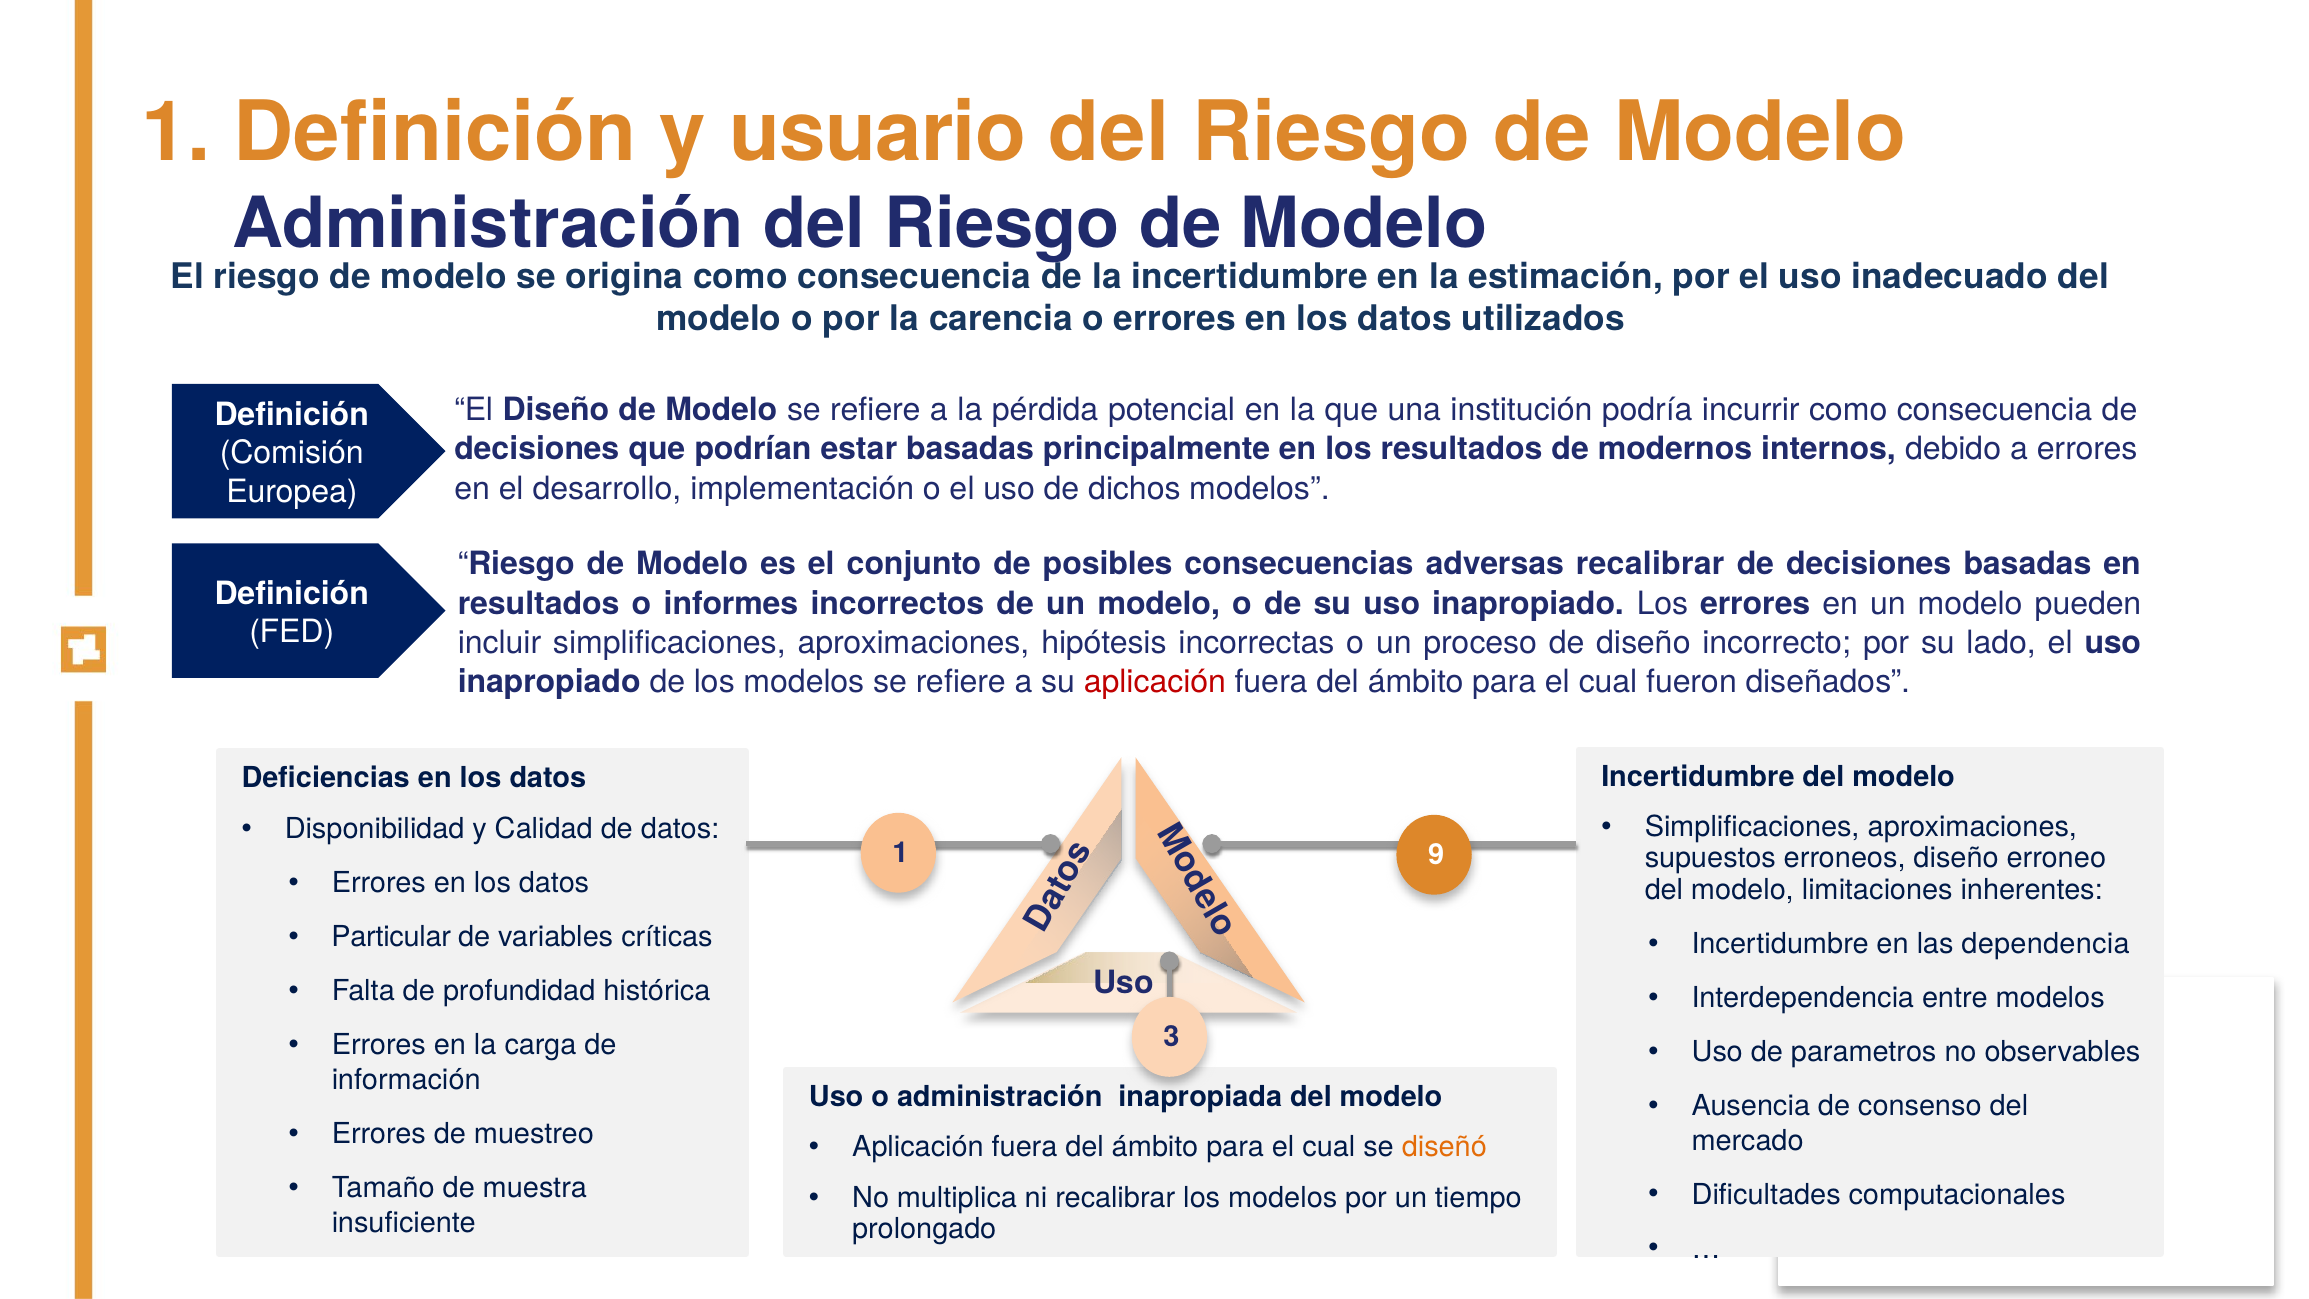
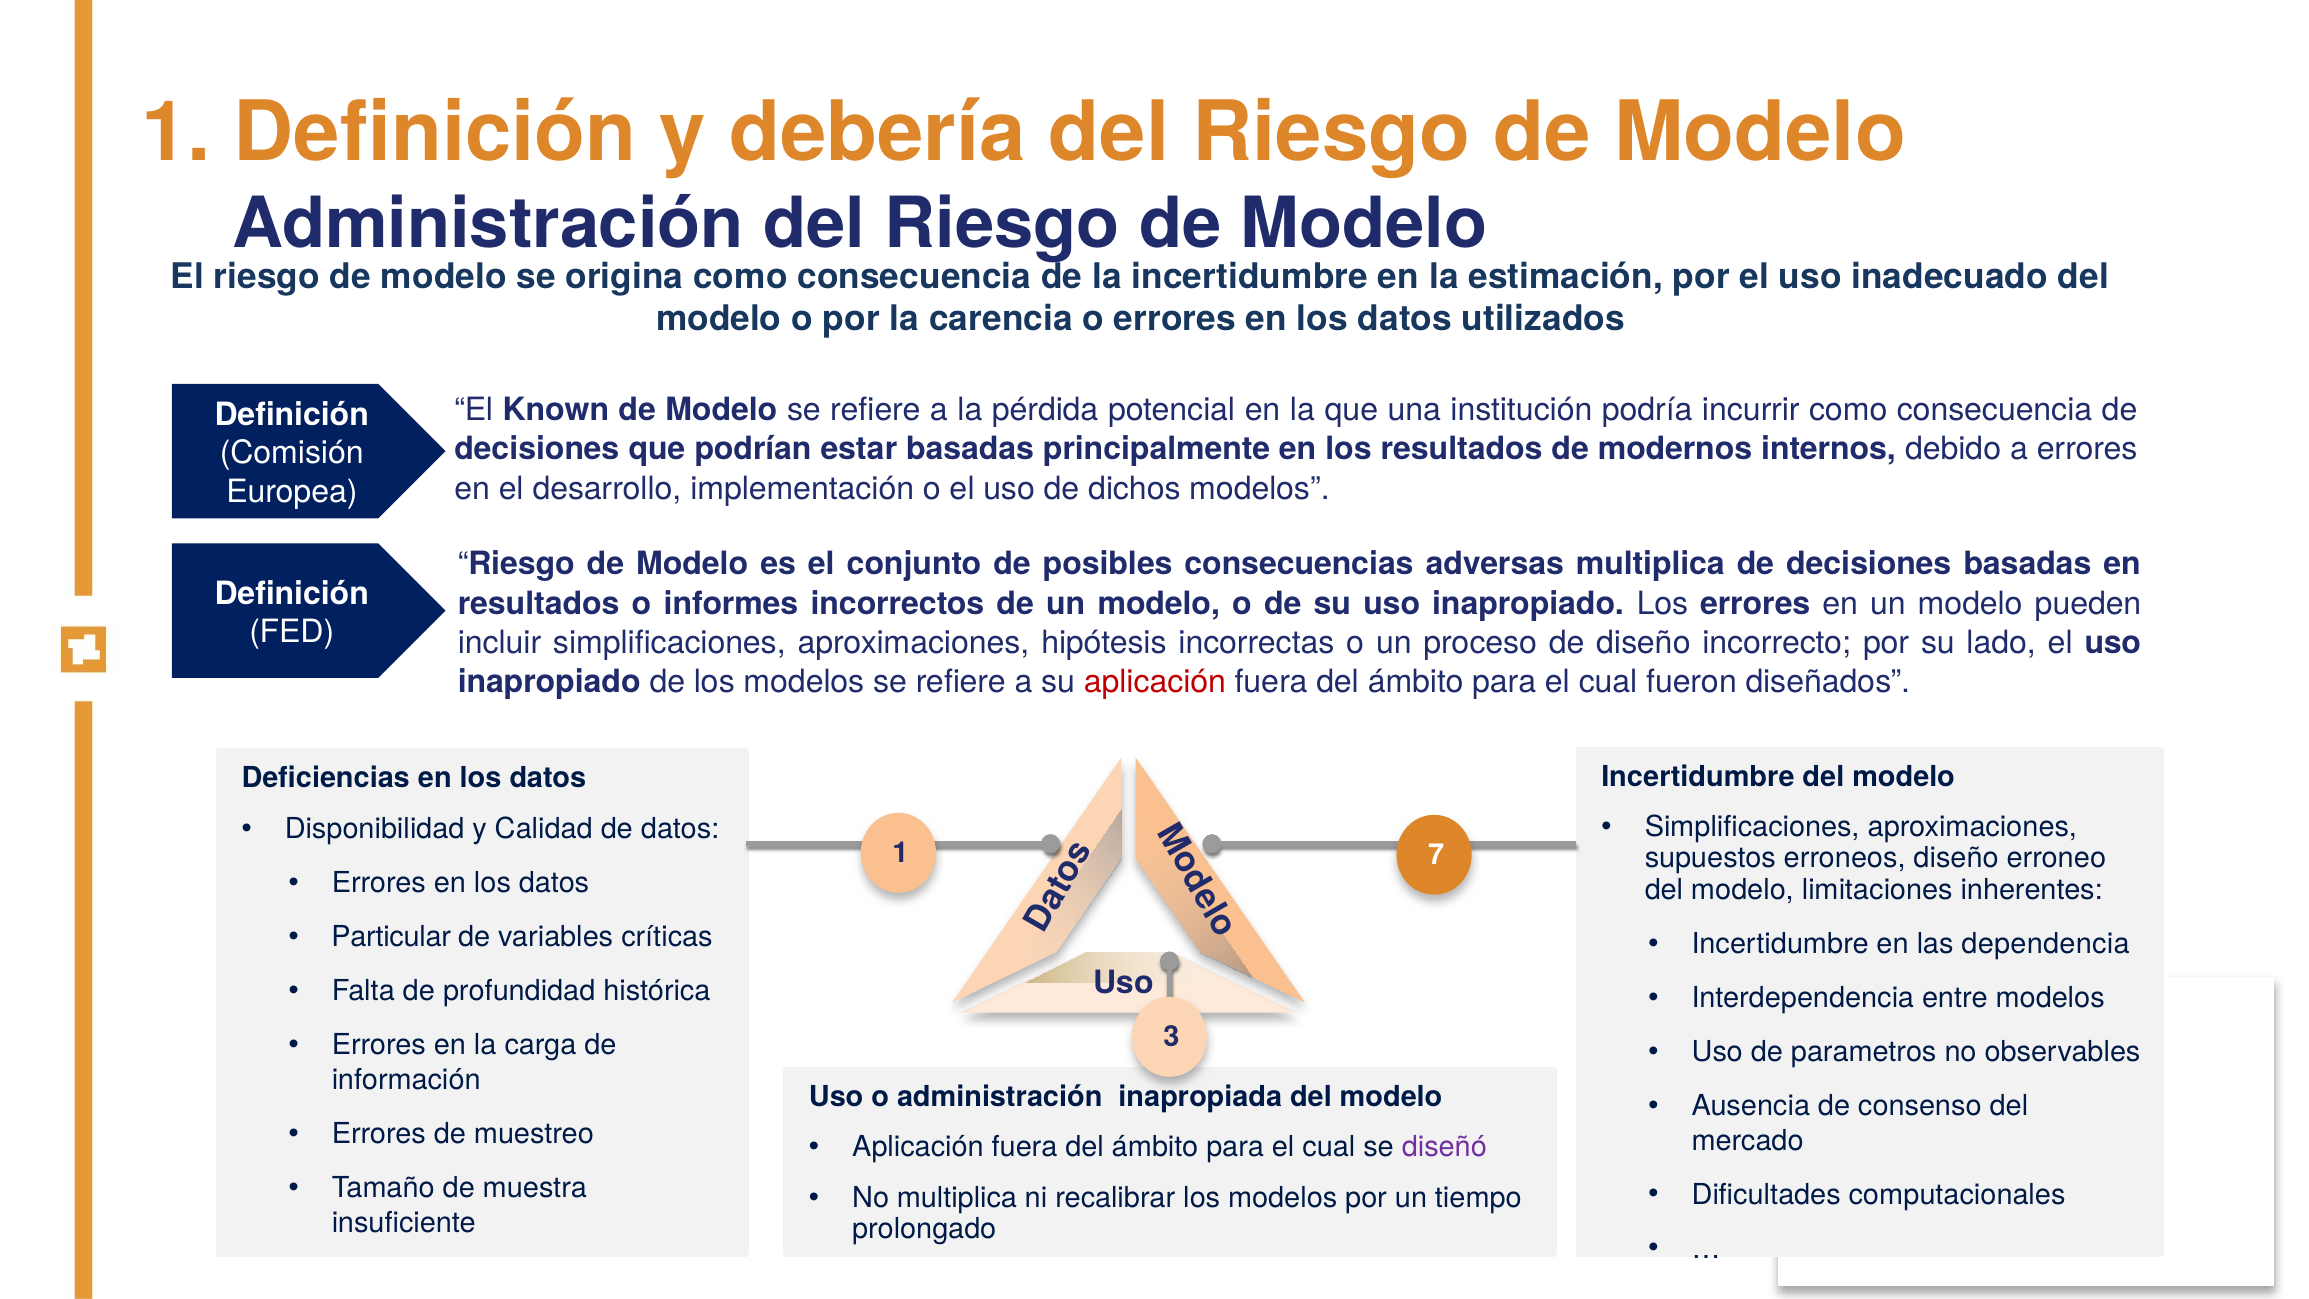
usuario: usuario -> debería
El Diseño: Diseño -> Known
adversas recalibrar: recalibrar -> multiplica
9: 9 -> 7
diseñó colour: orange -> purple
